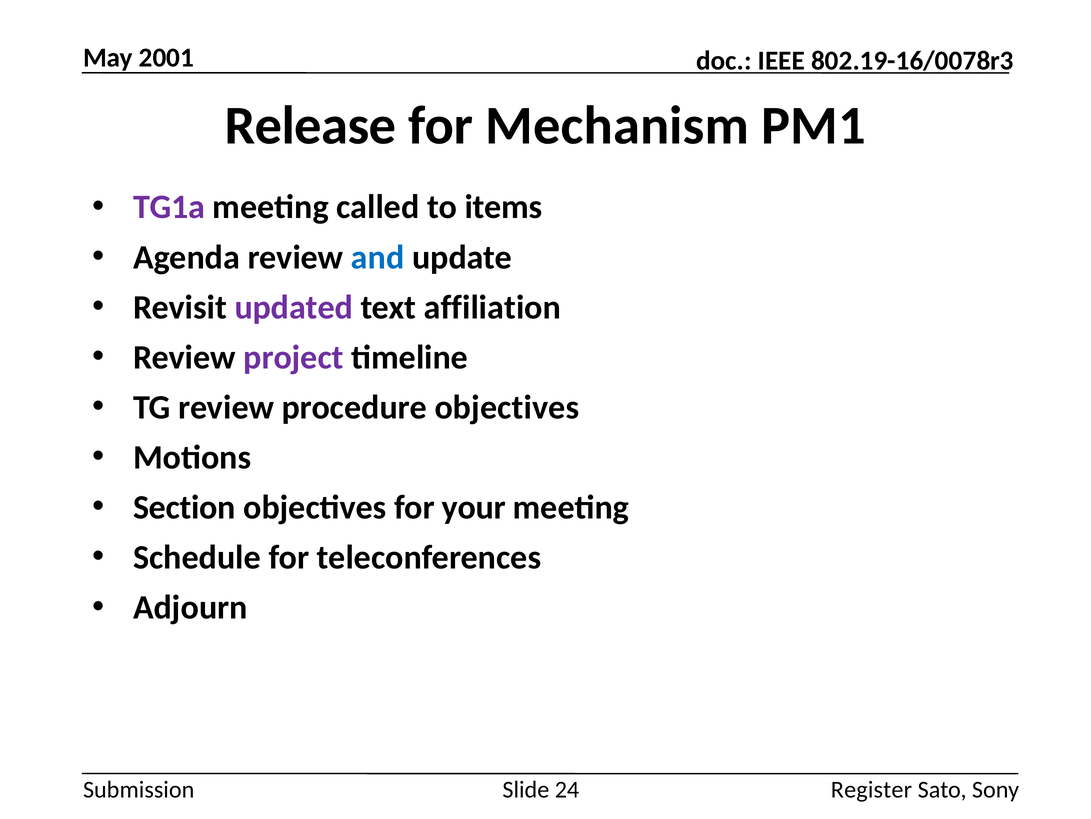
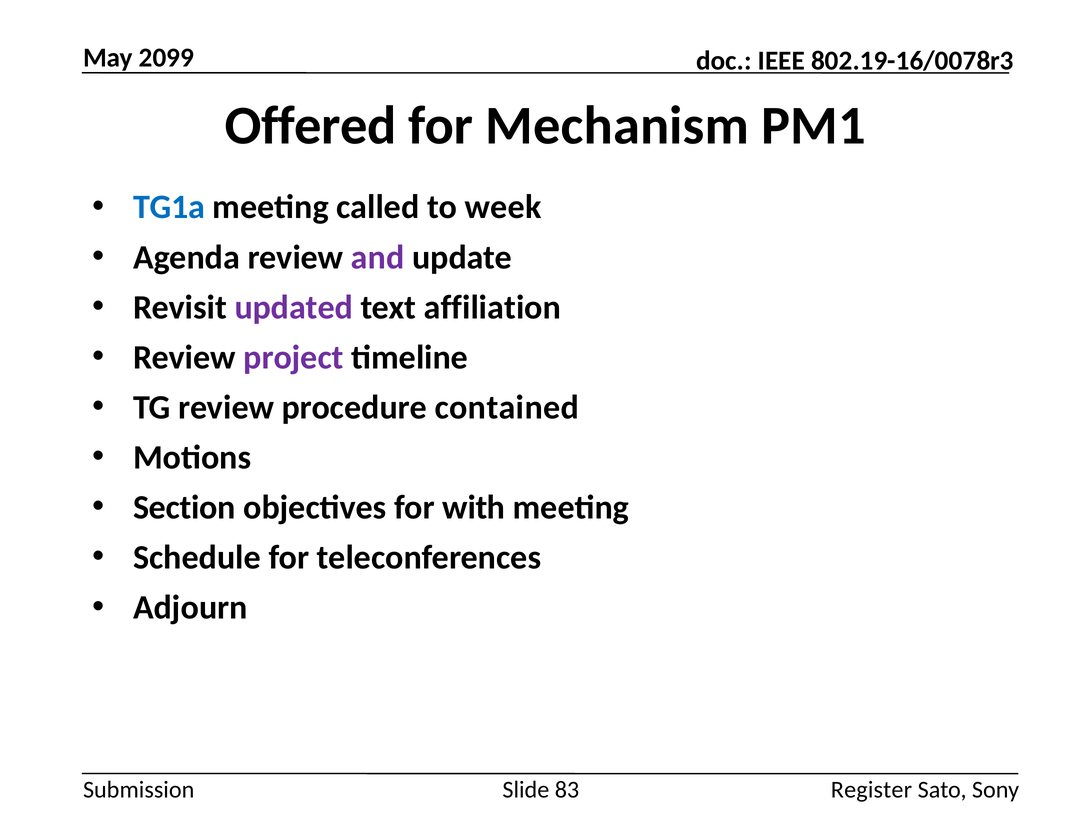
2001: 2001 -> 2099
Release: Release -> Offered
TG1a colour: purple -> blue
items: items -> week
and colour: blue -> purple
procedure objectives: objectives -> contained
your: your -> with
24: 24 -> 83
